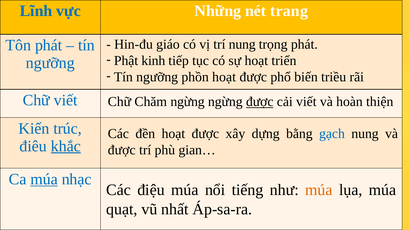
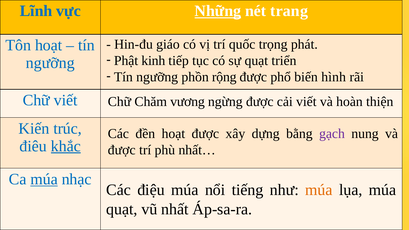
Những underline: none -> present
trí nung: nung -> quốc
Tôn phát: phát -> hoạt
sự hoạt: hoạt -> quạt
phồn hoạt: hoạt -> rộng
triều: triều -> hình
Chăm ngừng: ngừng -> vương
được at (260, 102) underline: present -> none
gạch colour: blue -> purple
gian…: gian… -> nhất…
